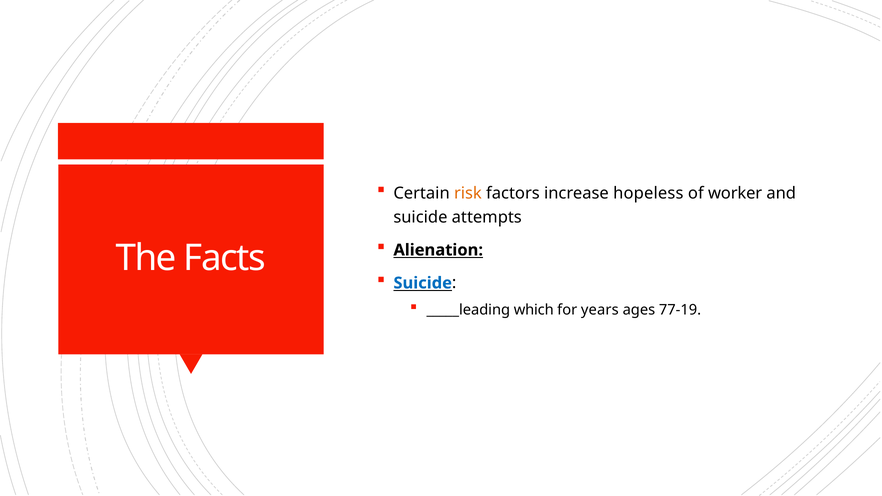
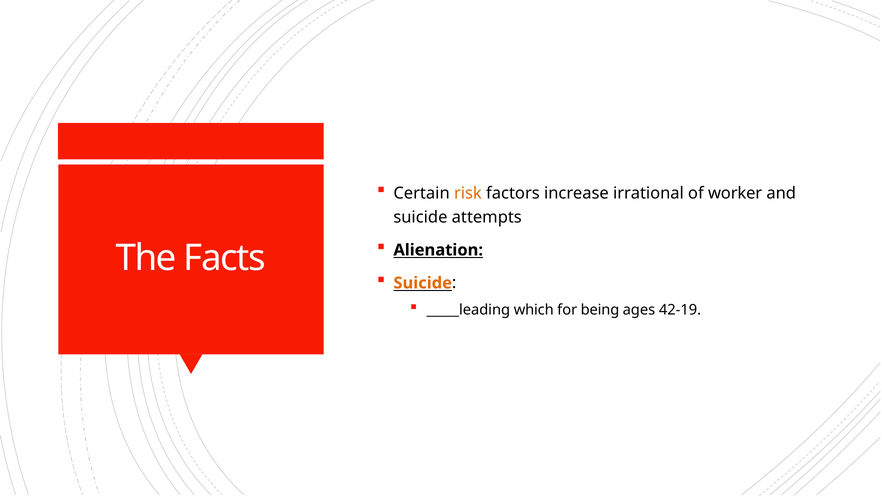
hopeless: hopeless -> irrational
Suicide at (423, 283) colour: blue -> orange
years: years -> being
77-19: 77-19 -> 42-19
